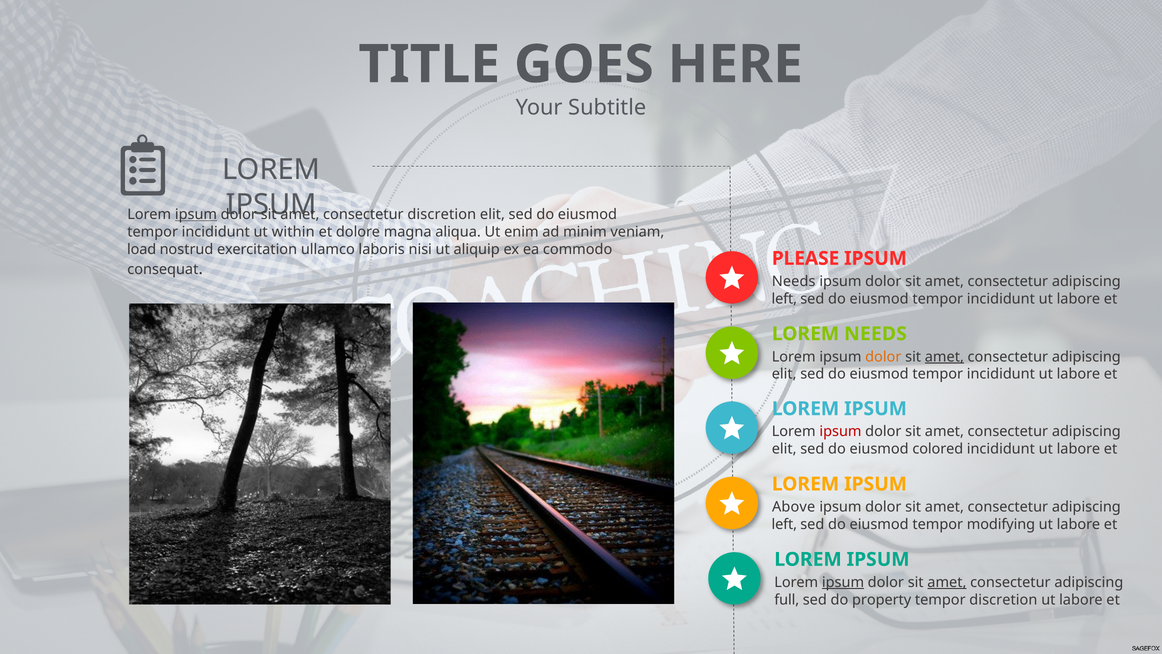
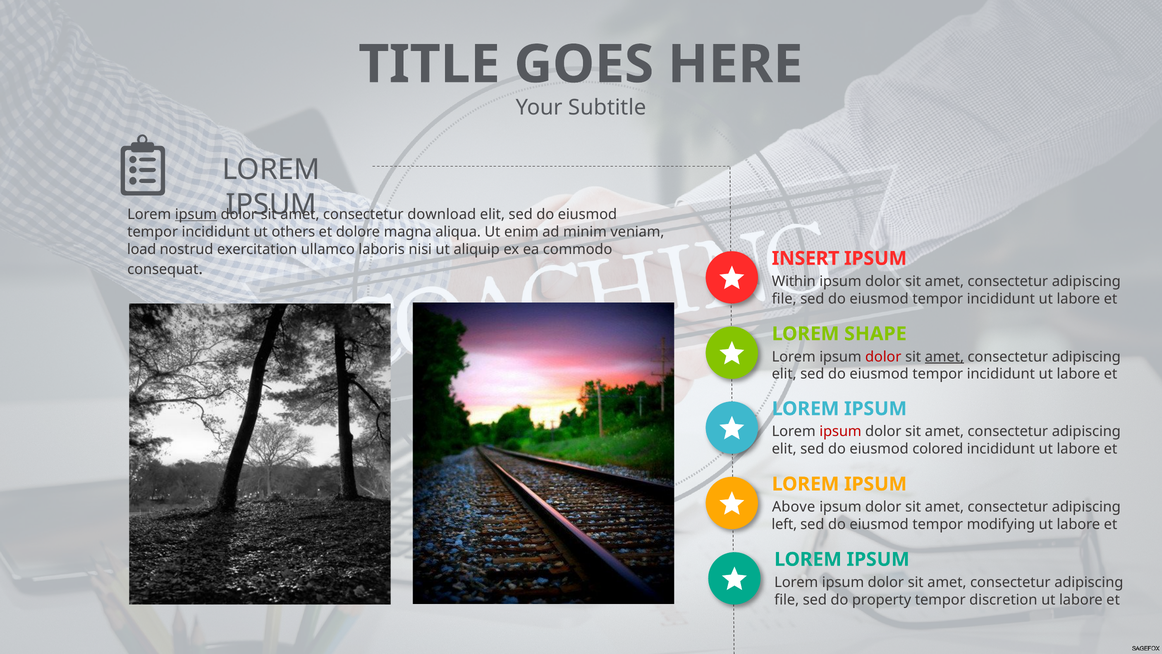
consectetur discretion: discretion -> download
within: within -> others
PLEASE: PLEASE -> INSERT
Needs at (794, 281): Needs -> Within
left at (784, 299): left -> file
LOREM NEEDS: NEEDS -> SHAPE
dolor at (883, 357) colour: orange -> red
ipsum at (843, 582) underline: present -> none
amet at (947, 582) underline: present -> none
full at (787, 599): full -> file
